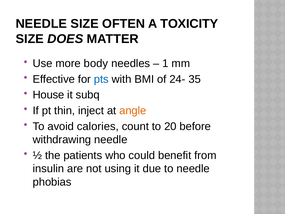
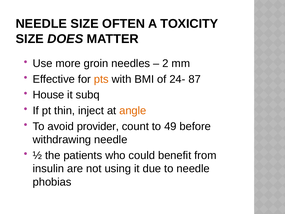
body: body -> groin
1: 1 -> 2
pts colour: blue -> orange
35: 35 -> 87
calories: calories -> provider
20: 20 -> 49
